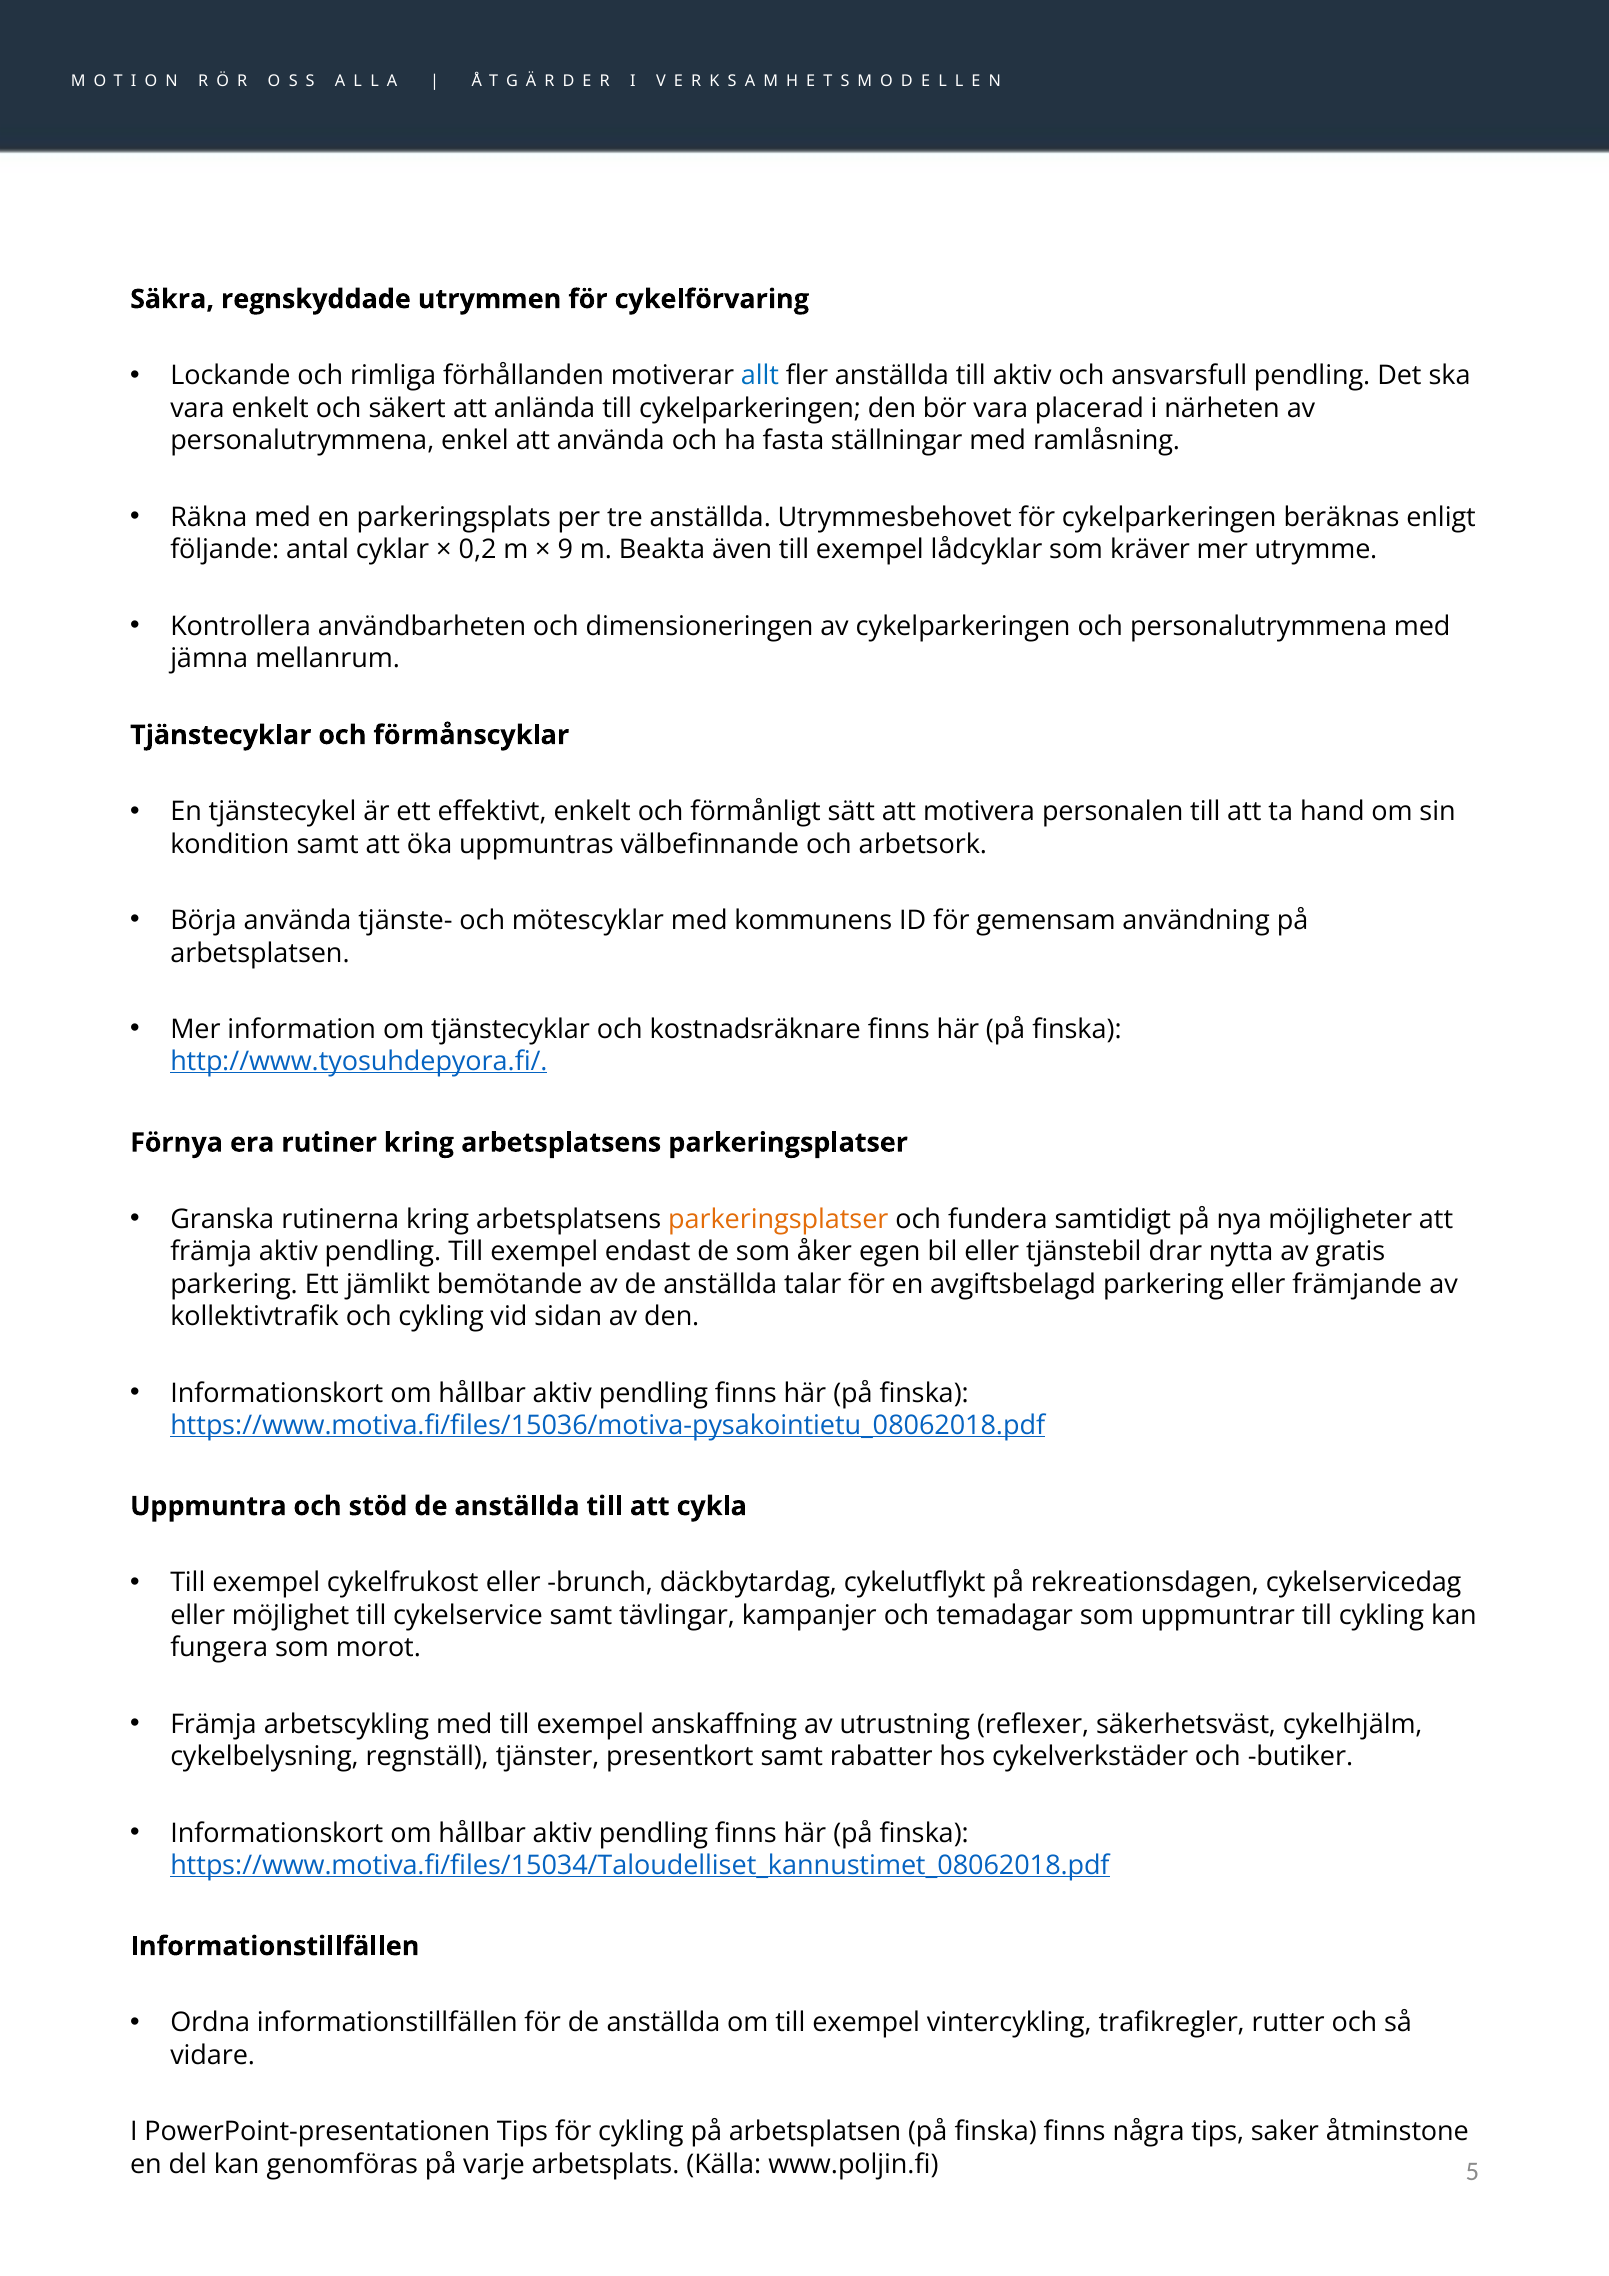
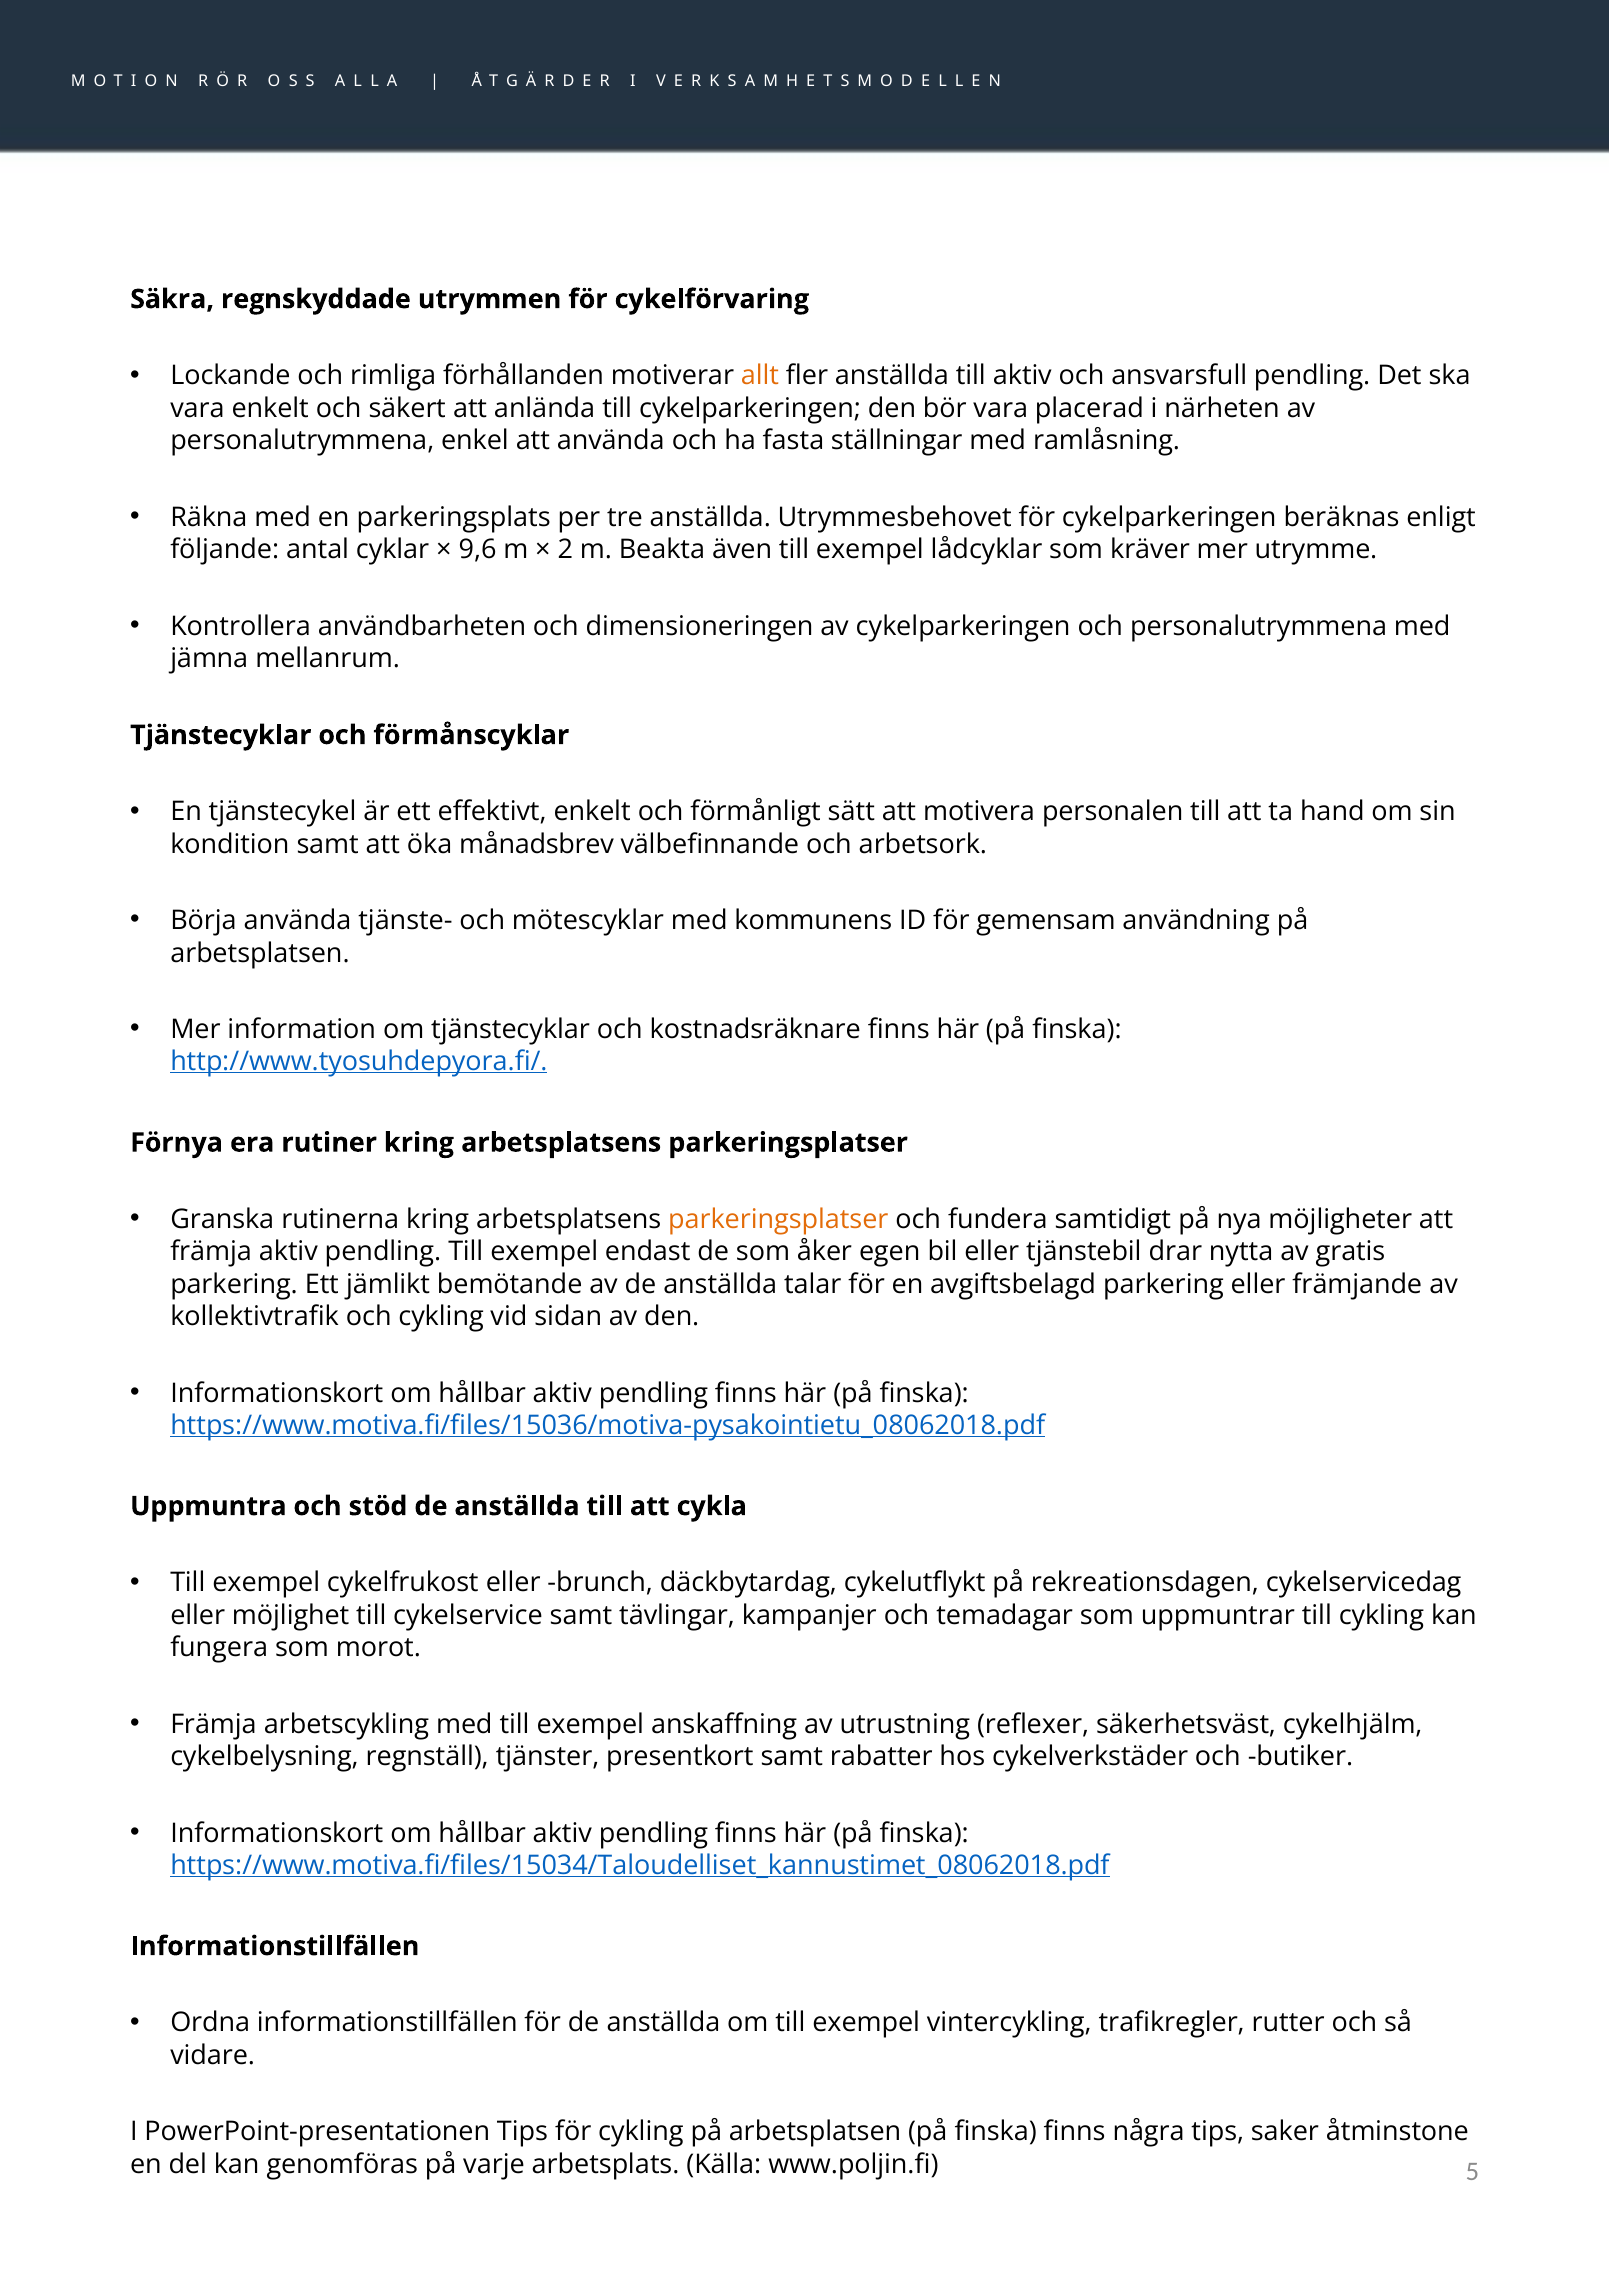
allt colour: blue -> orange
0,2: 0,2 -> 9,6
9: 9 -> 2
uppmuntras: uppmuntras -> månadsbrev
